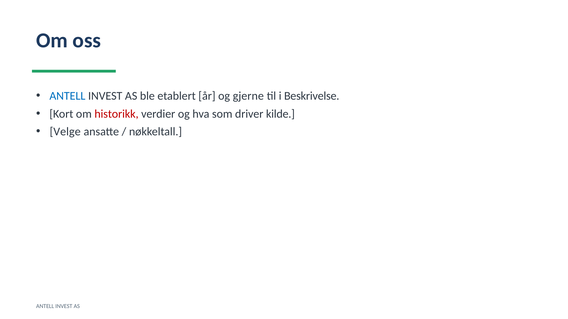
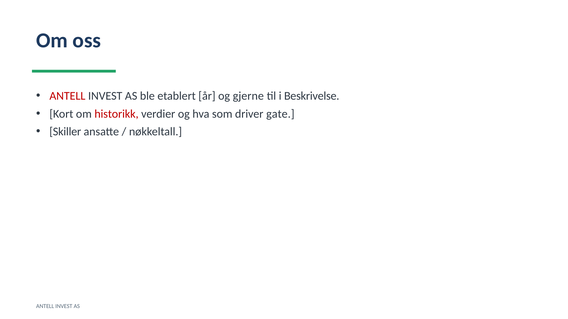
ANTELL at (67, 96) colour: blue -> red
kilde: kilde -> gate
Velge: Velge -> Skiller
